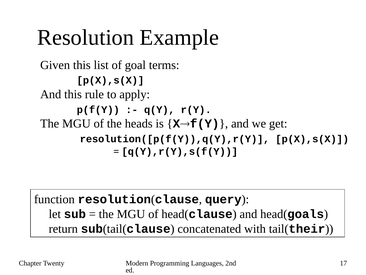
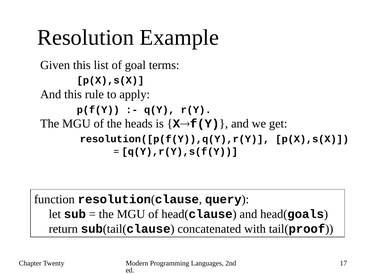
their: their -> proof
